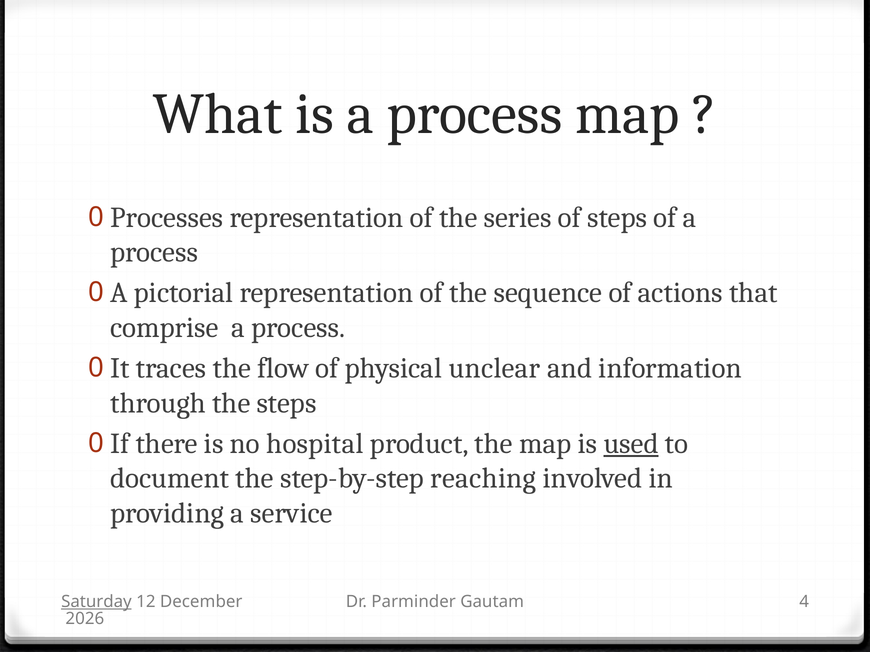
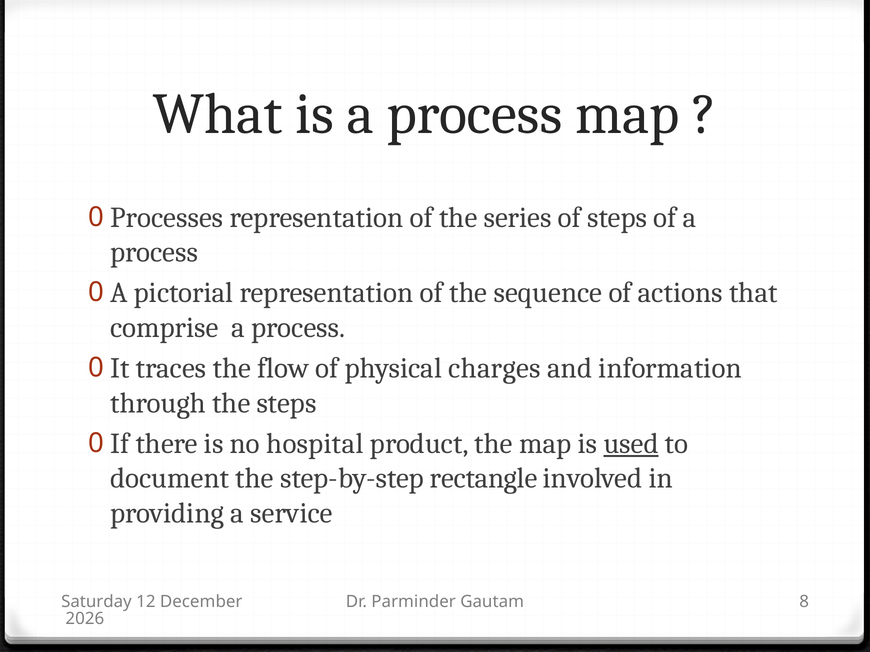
unclear: unclear -> charges
reaching: reaching -> rectangle
Saturday underline: present -> none
4: 4 -> 8
